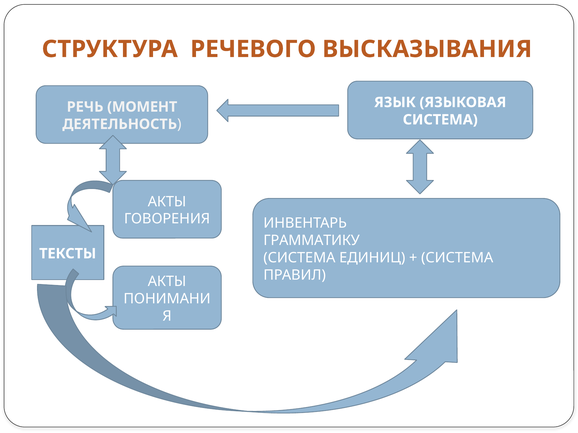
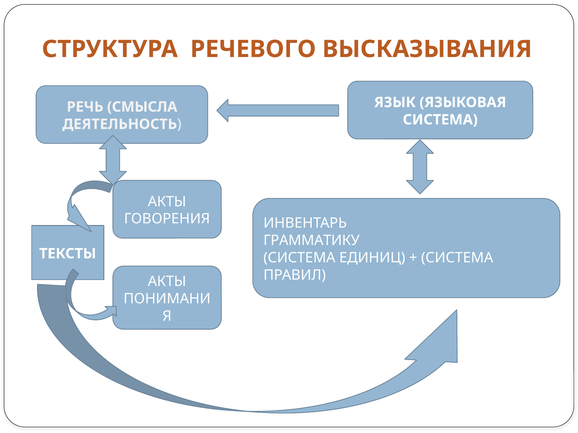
МОМЕНТ: МОМЕНТ -> СМЫСЛА
